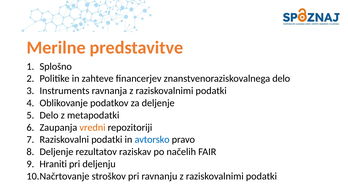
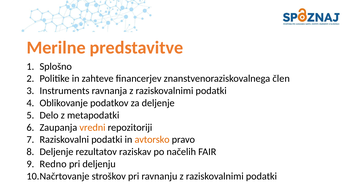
znanstvenoraziskovalnega delo: delo -> člen
avtorsko colour: blue -> orange
Hraniti: Hraniti -> Redno
